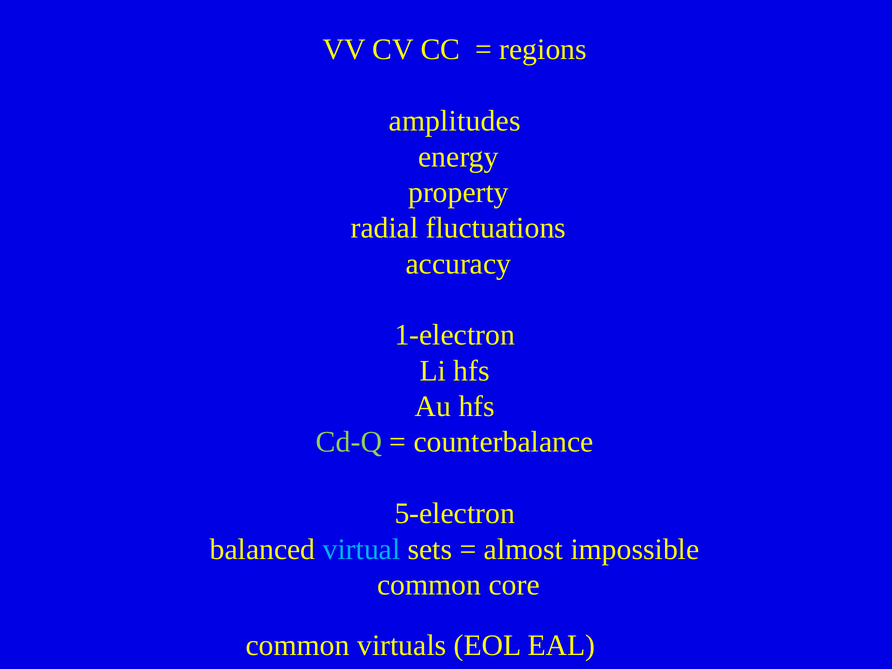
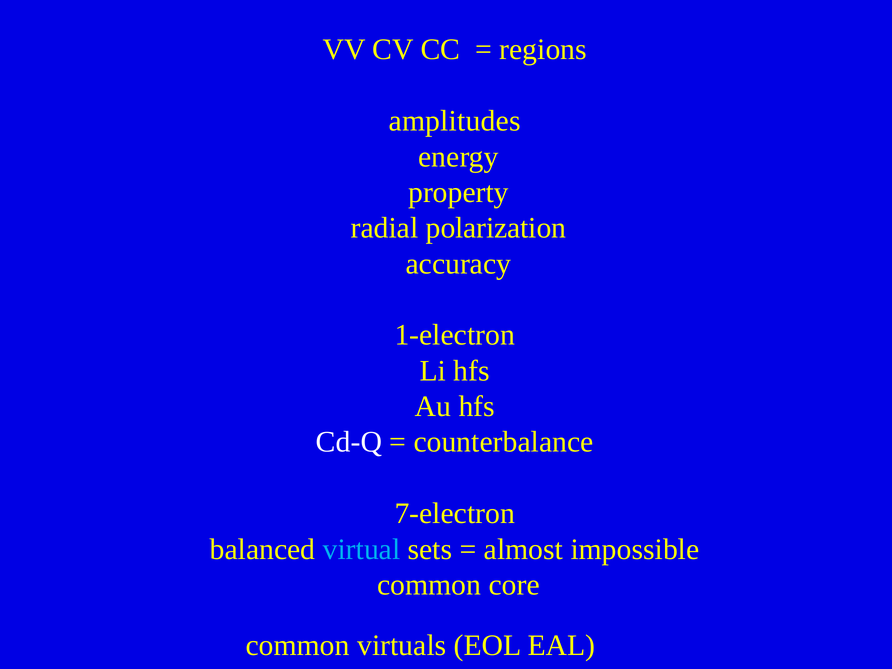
fluctuations: fluctuations -> polarization
Cd-Q colour: light green -> white
5-electron: 5-electron -> 7-electron
